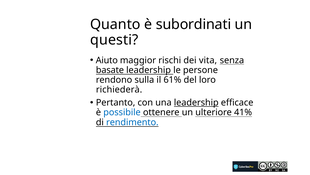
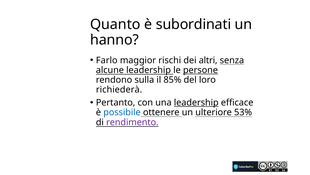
questi: questi -> hanno
Aiuto: Aiuto -> Farlo
vita: vita -> altri
basate: basate -> alcune
persone underline: none -> present
61%: 61% -> 85%
41%: 41% -> 53%
rendimento colour: blue -> purple
